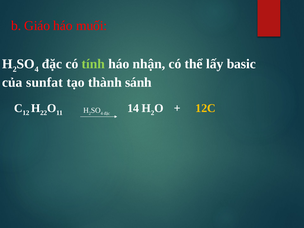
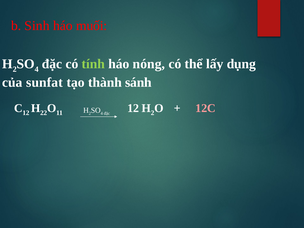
Giáo: Giáo -> Sinh
nhận: nhận -> nóng
basic: basic -> dụng
11 14: 14 -> 12
12C colour: yellow -> pink
